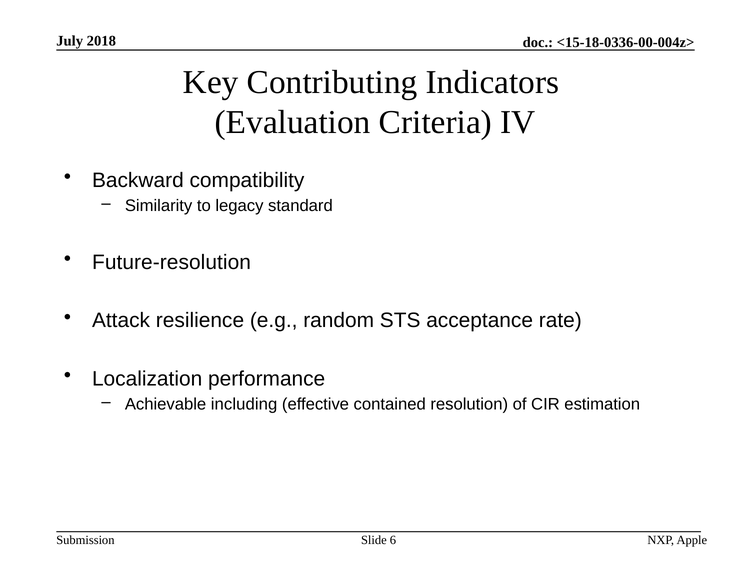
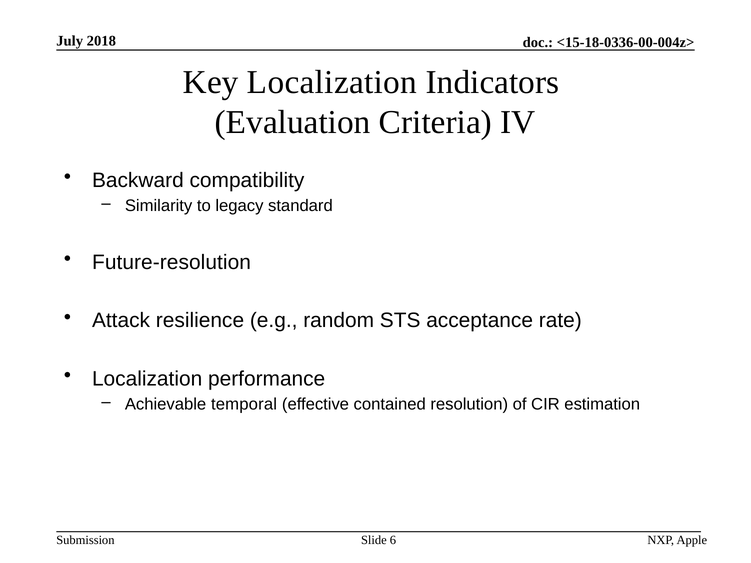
Key Contributing: Contributing -> Localization
including: including -> temporal
